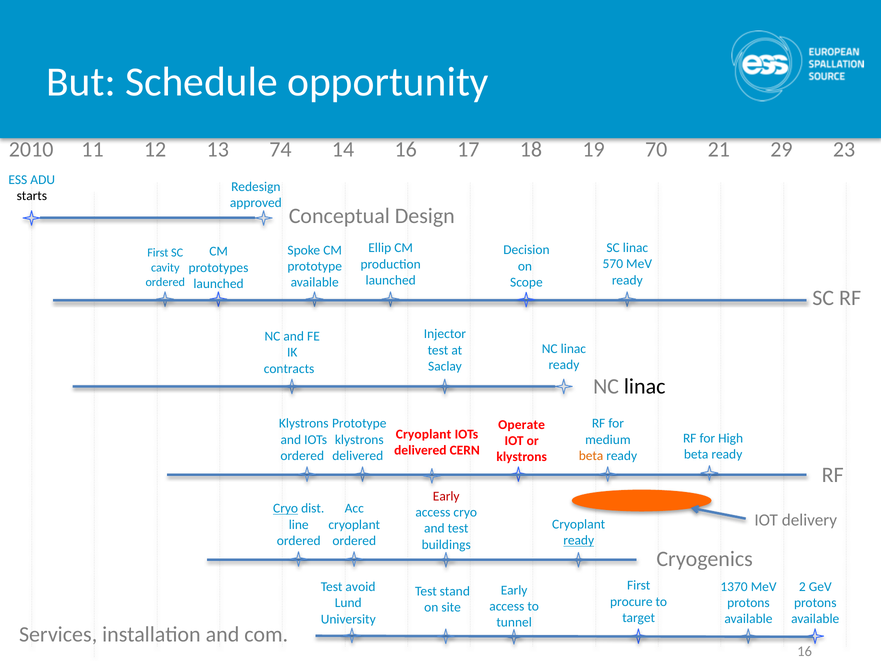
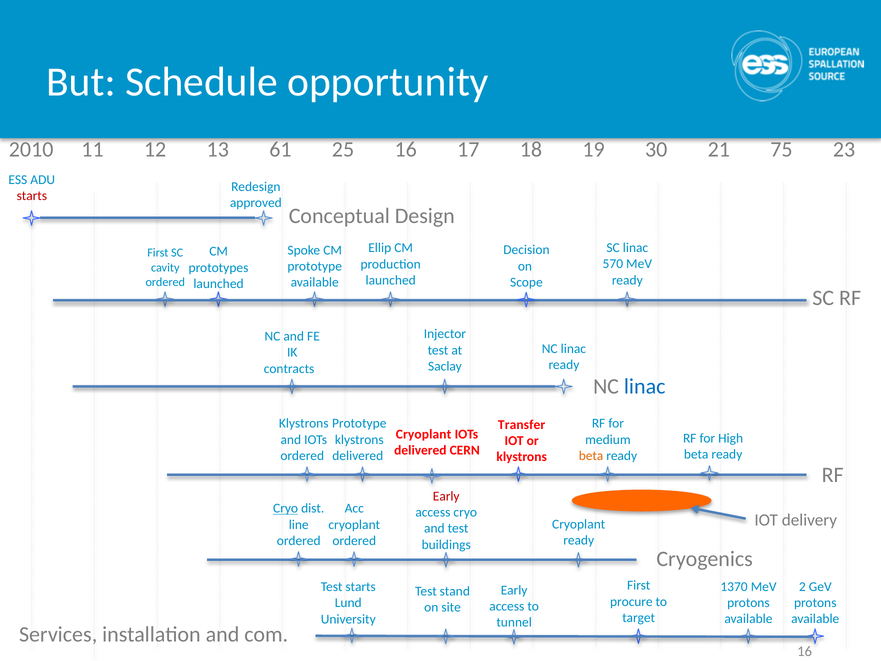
74: 74 -> 61
14: 14 -> 25
70: 70 -> 30
29: 29 -> 75
starts at (32, 196) colour: black -> red
linac at (645, 387) colour: black -> blue
Operate: Operate -> Transfer
ready at (579, 540) underline: present -> none
Test avoid: avoid -> starts
